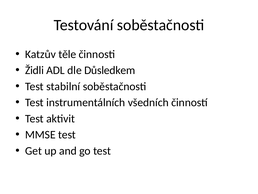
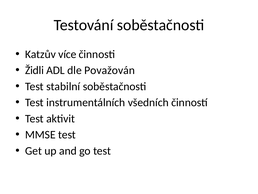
těle: těle -> více
Důsledkem: Důsledkem -> Považován
